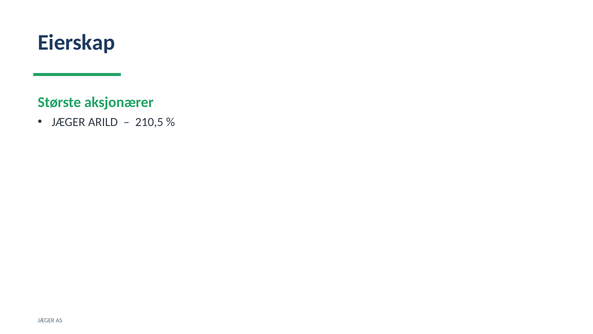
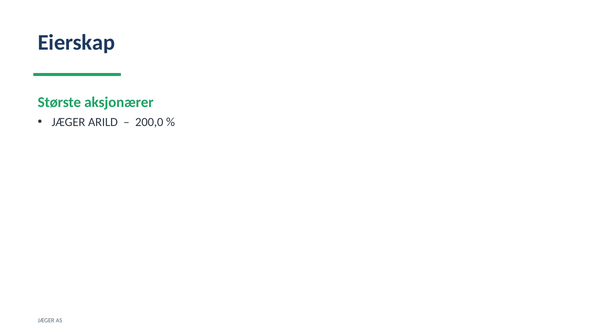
210,5: 210,5 -> 200,0
